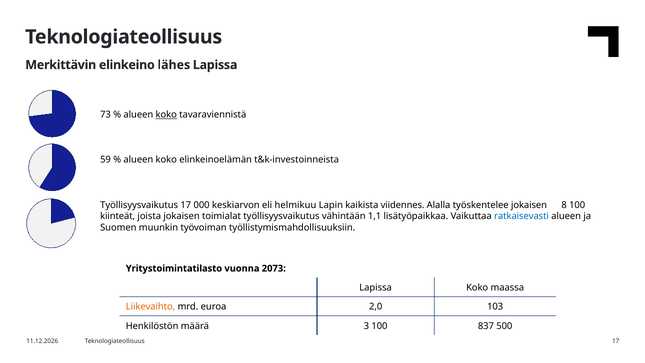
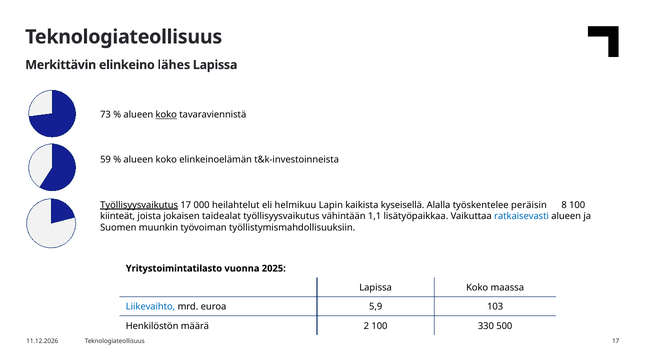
Työllisyysvaikutus at (139, 205) underline: none -> present
keskiarvon: keskiarvon -> heilahtelut
viidennes: viidennes -> kyseisellä
työskentelee jokaisen: jokaisen -> peräisin
toimialat: toimialat -> taidealat
2073: 2073 -> 2025
Liikevaihto colour: orange -> blue
2,0: 2,0 -> 5,9
3: 3 -> 2
837: 837 -> 330
